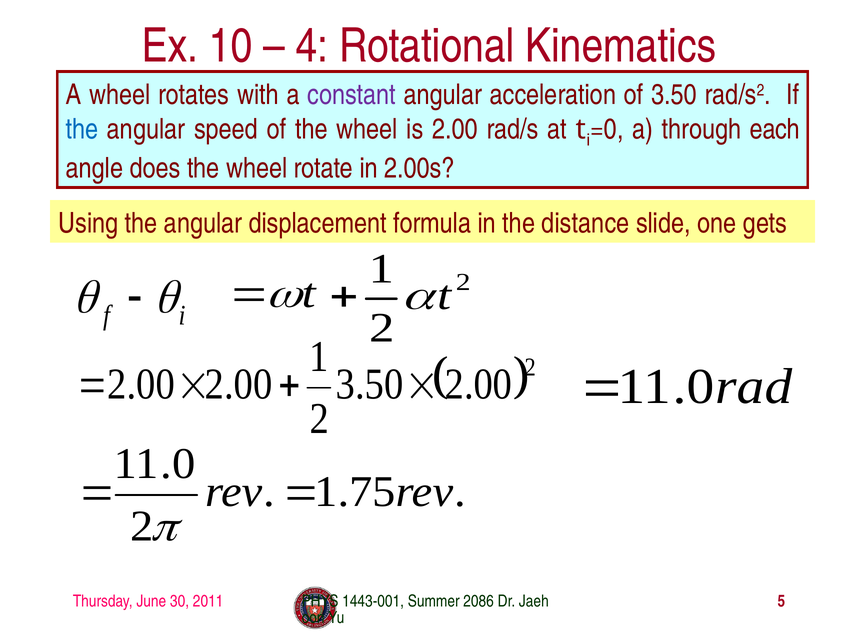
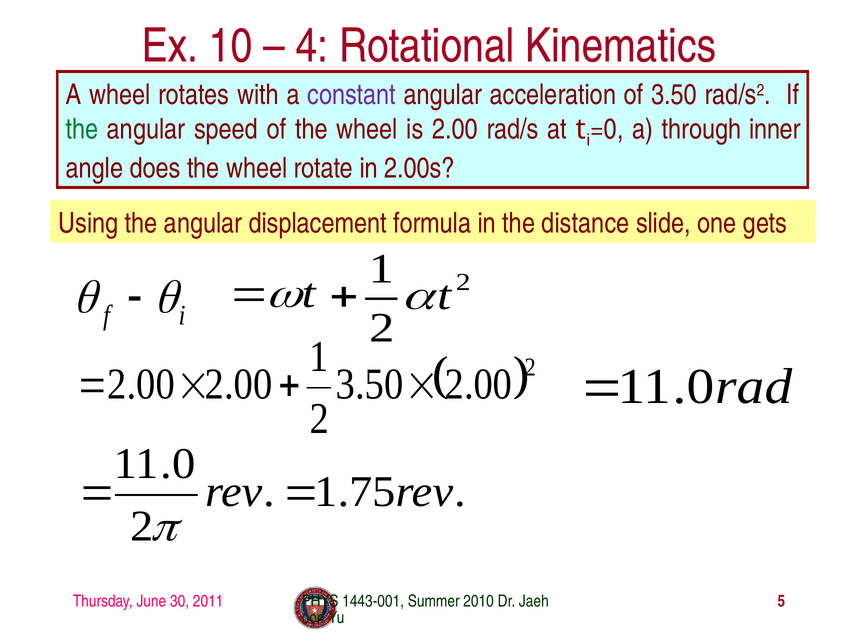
the at (82, 129) colour: blue -> green
each: each -> inner
2086: 2086 -> 2010
